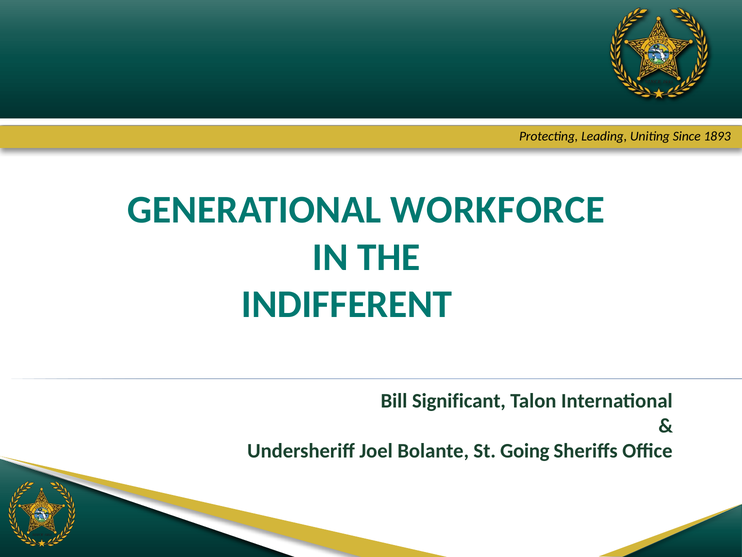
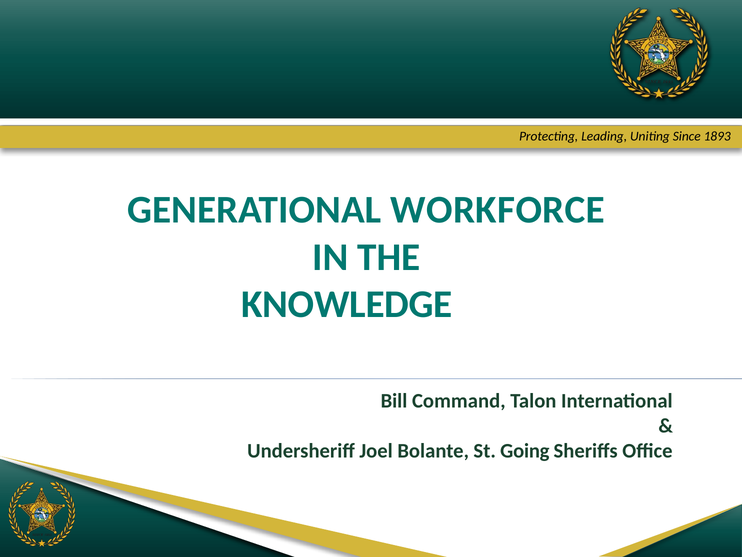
INDIFFERENT: INDIFFERENT -> KNOWLEDGE
Significant: Significant -> Command
